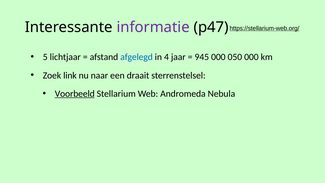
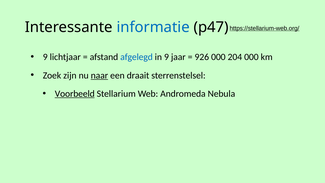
informatie colour: purple -> blue
5 at (45, 57): 5 -> 9
in 4: 4 -> 9
945: 945 -> 926
050: 050 -> 204
link: link -> zijn
naar underline: none -> present
